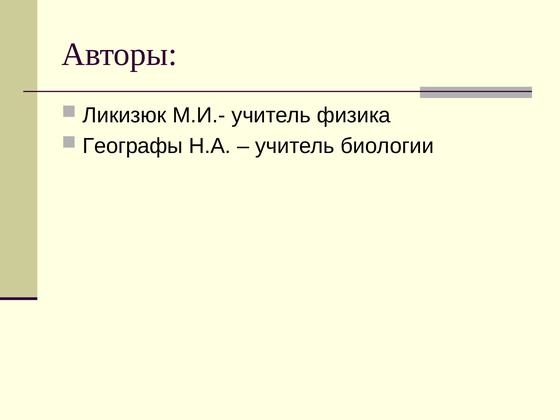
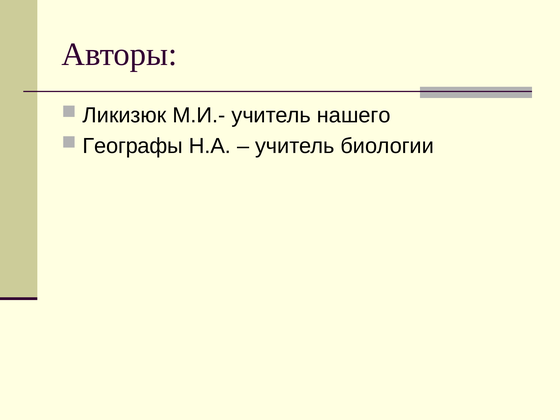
физика: физика -> нашего
